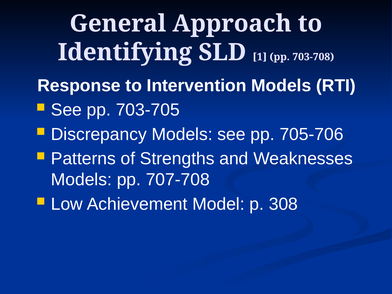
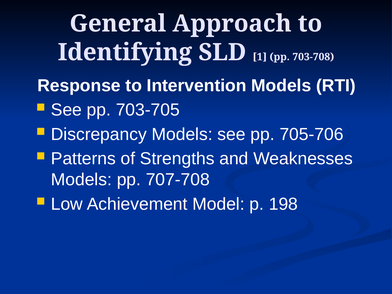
308: 308 -> 198
